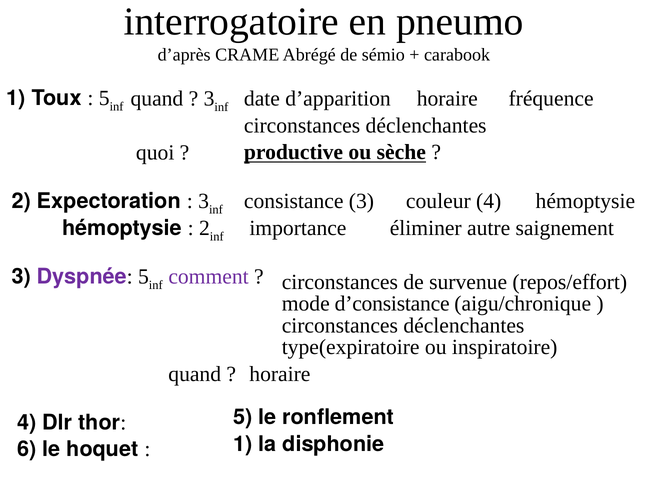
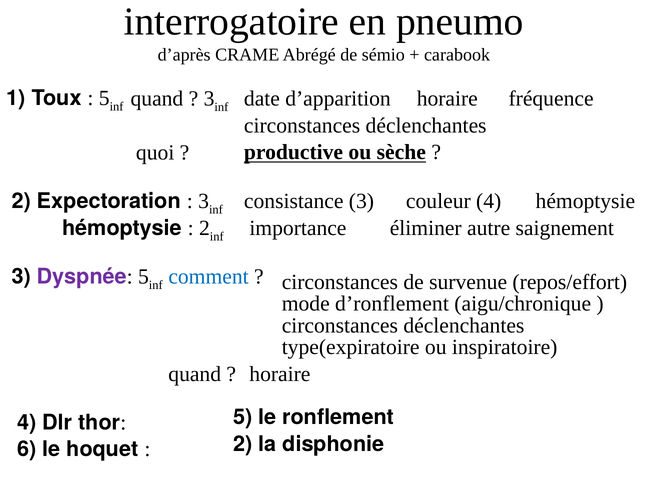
comment colour: purple -> blue
d’consistance: d’consistance -> d’ronflement
1 at (243, 444): 1 -> 2
